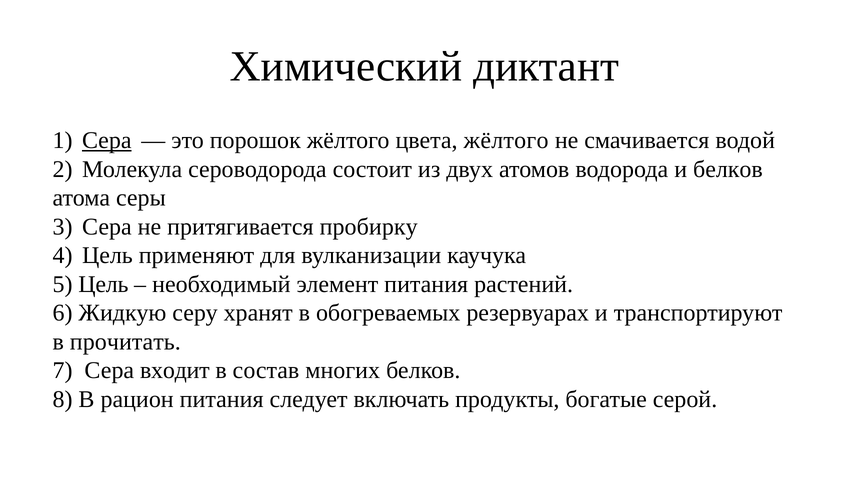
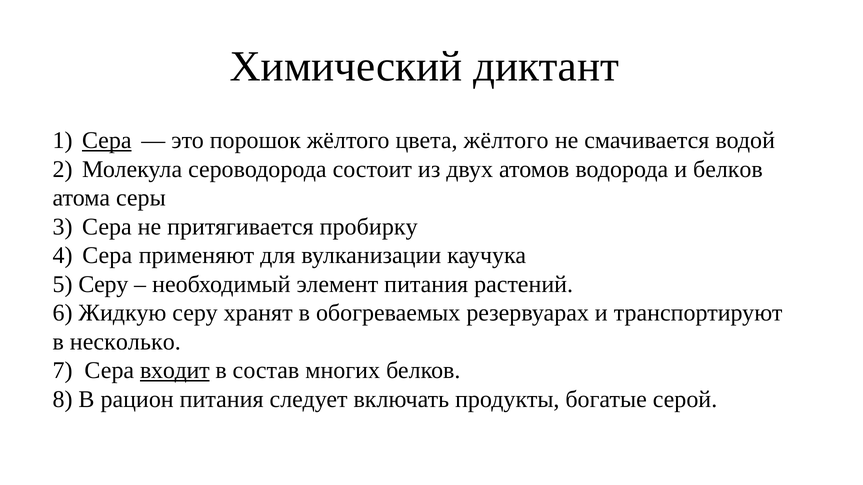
4 Цель: Цель -> Сера
5 Цель: Цель -> Серу
прочитать: прочитать -> несколько
входит underline: none -> present
